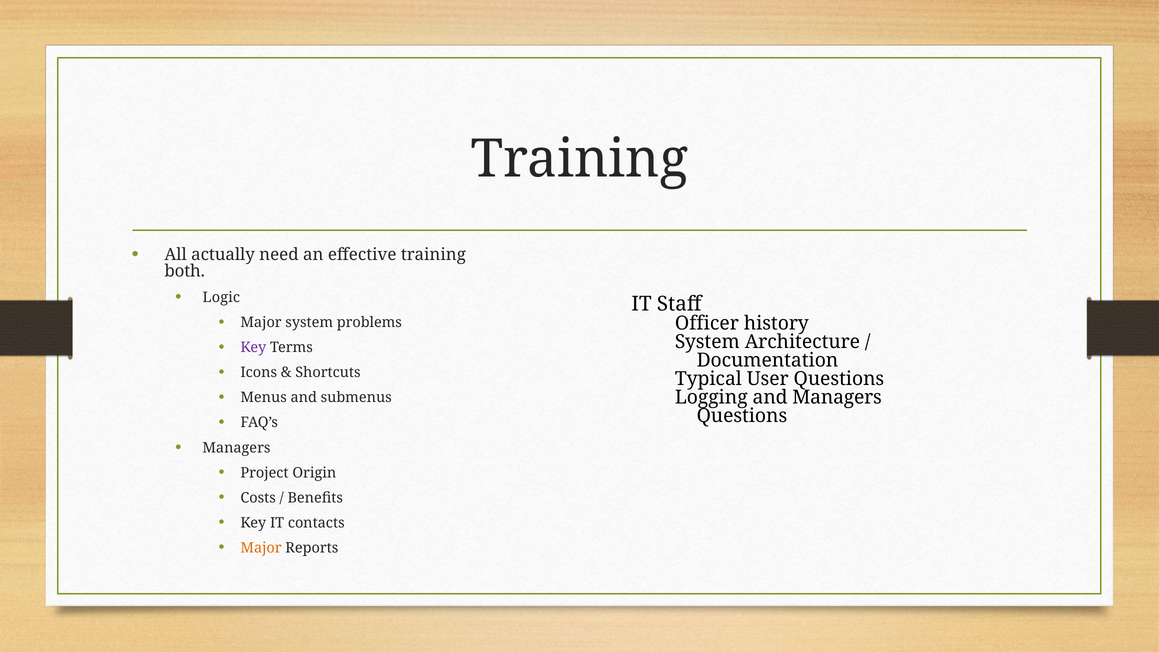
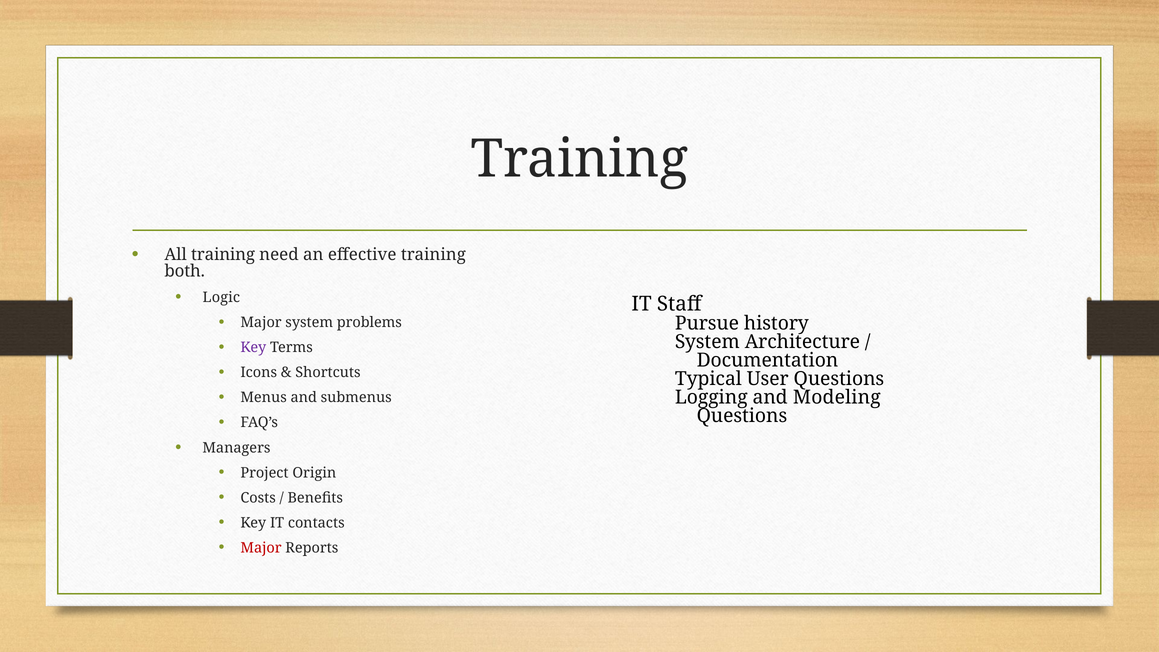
All actually: actually -> training
Officer: Officer -> Pursue
and Managers: Managers -> Modeling
Major at (261, 548) colour: orange -> red
